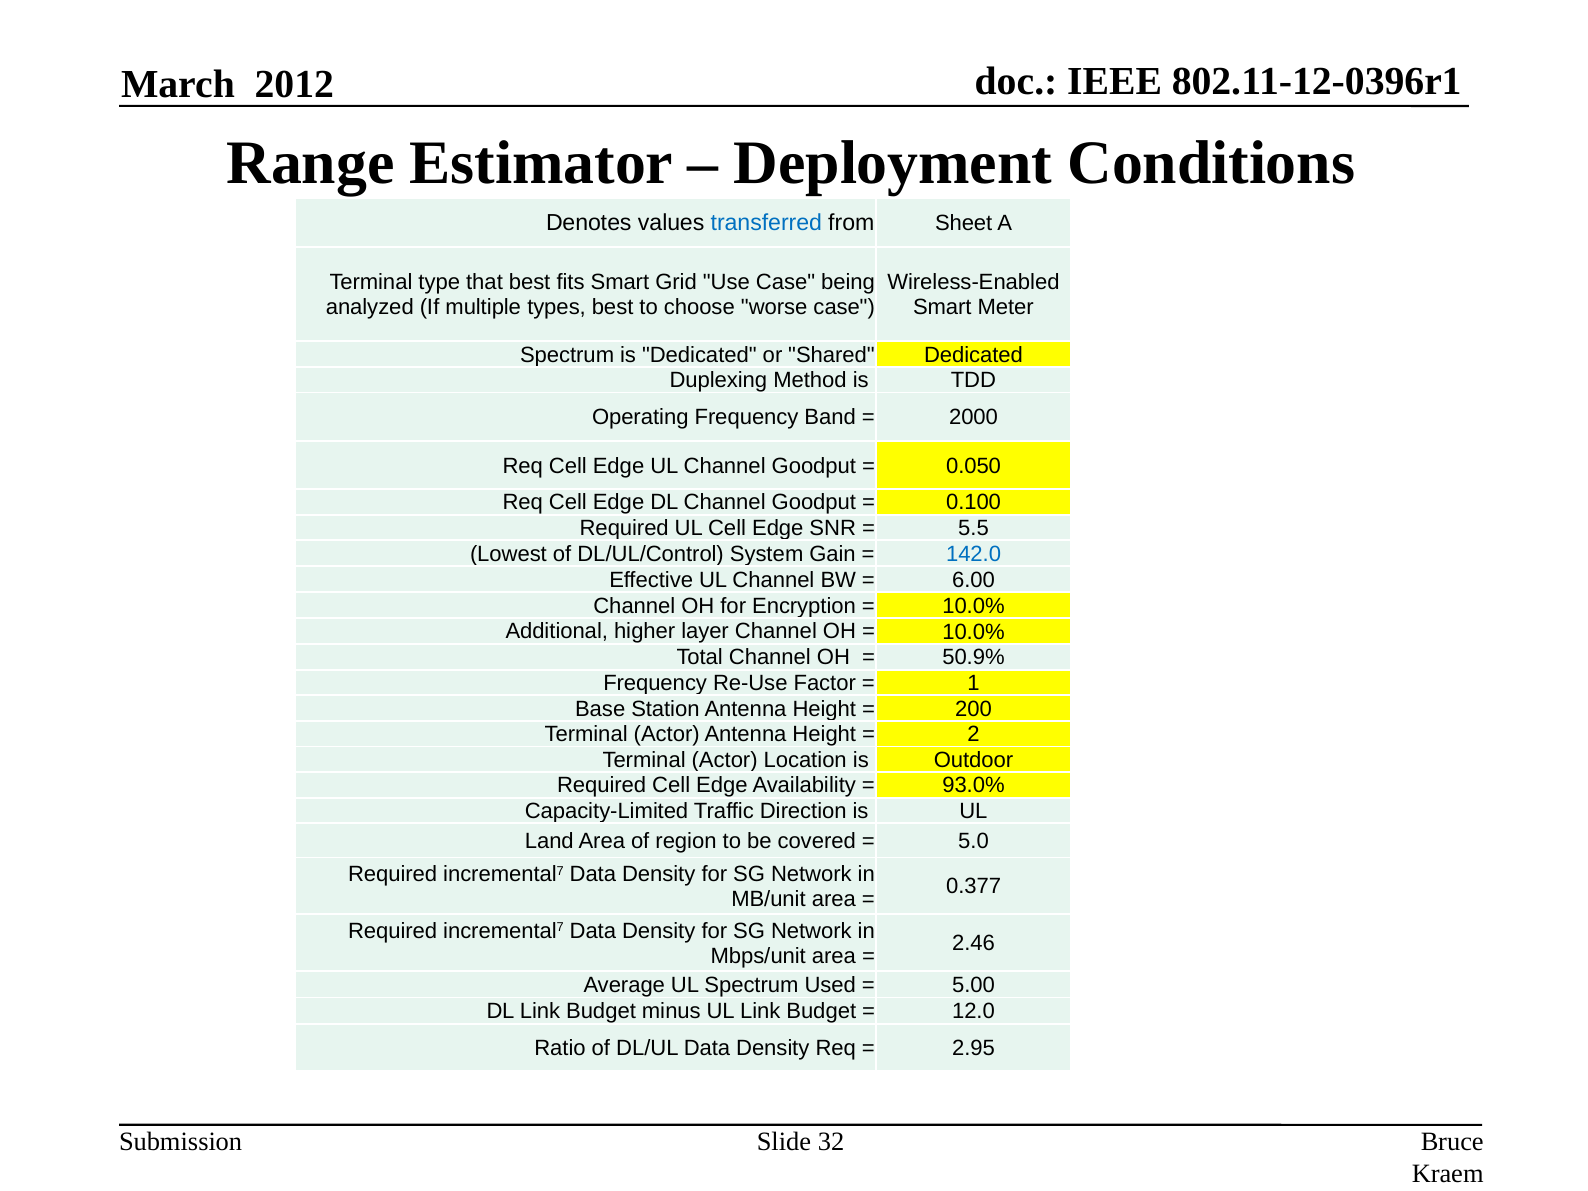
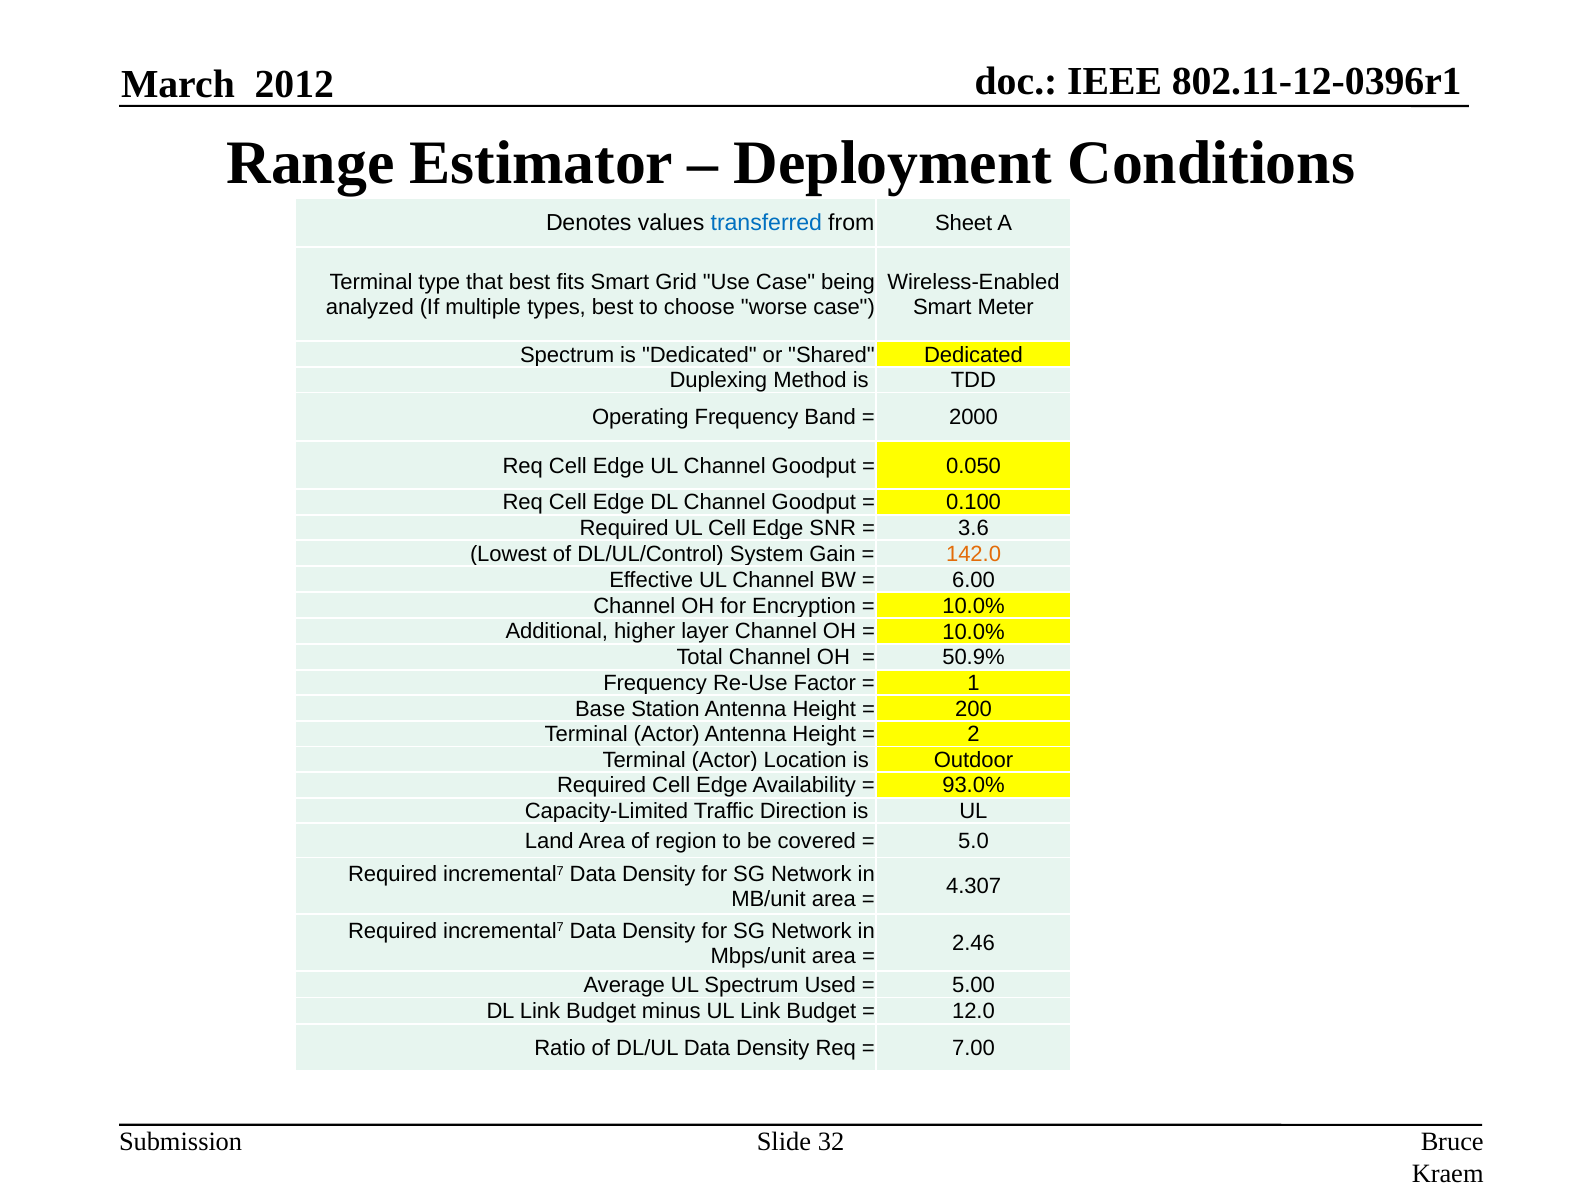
5.5: 5.5 -> 3.6
142.0 colour: blue -> orange
0.377: 0.377 -> 4.307
2.95: 2.95 -> 7.00
